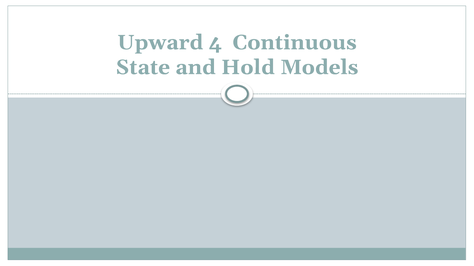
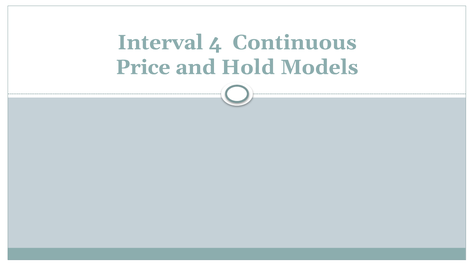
Upward: Upward -> Interval
State: State -> Price
